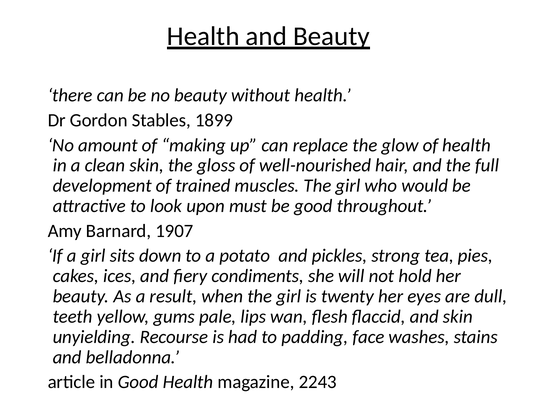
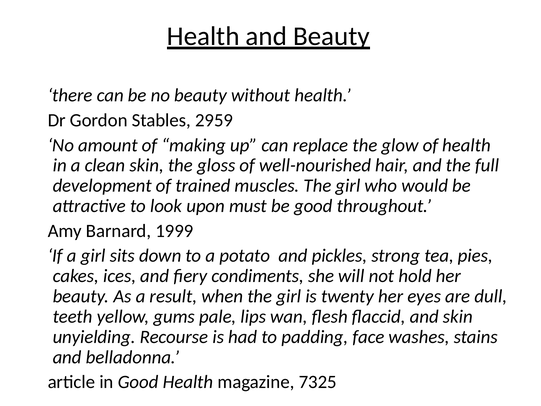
1899: 1899 -> 2959
1907: 1907 -> 1999
2243: 2243 -> 7325
